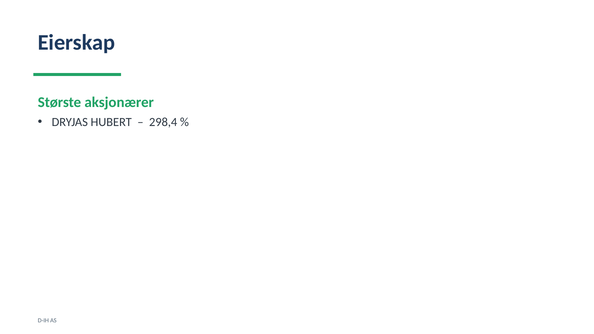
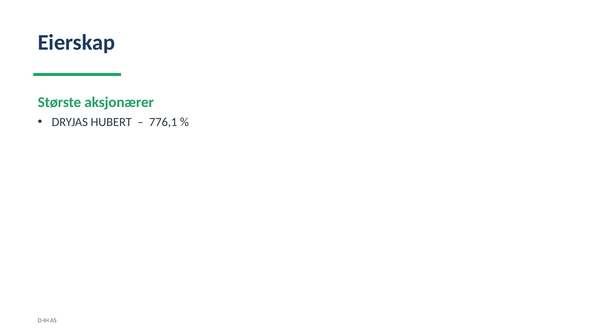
298,4: 298,4 -> 776,1
